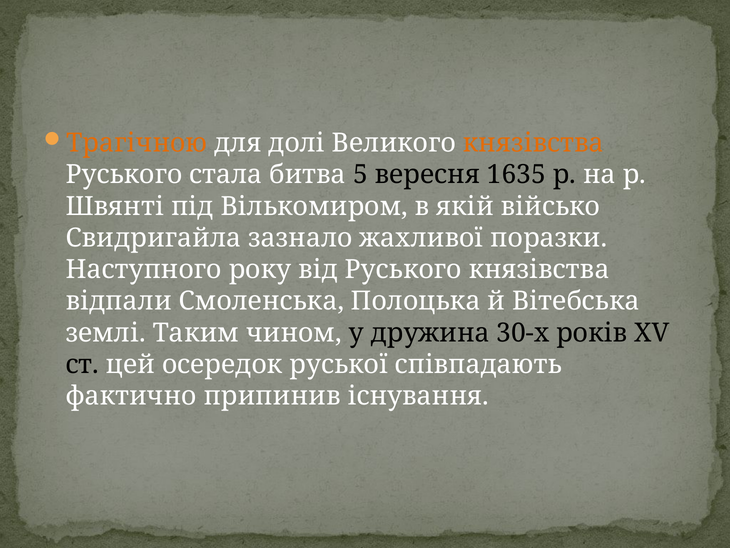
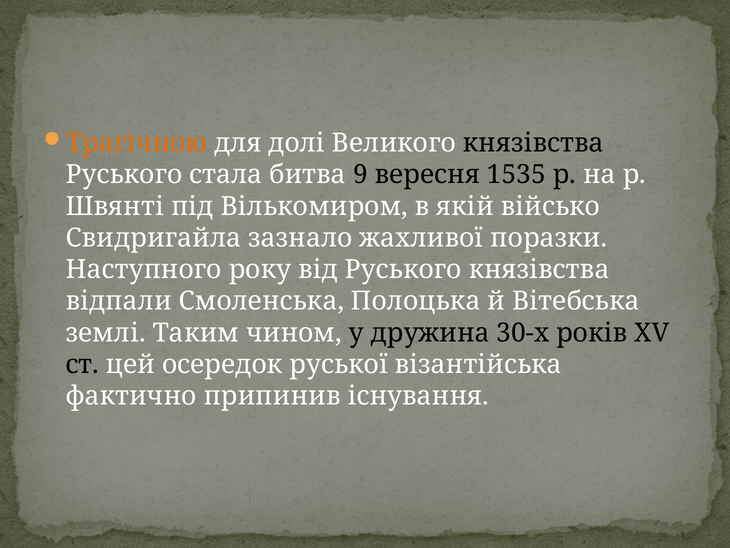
князівства at (533, 143) colour: orange -> black
5: 5 -> 9
1635: 1635 -> 1535
спiвпадають: спiвпадають -> візантійська
